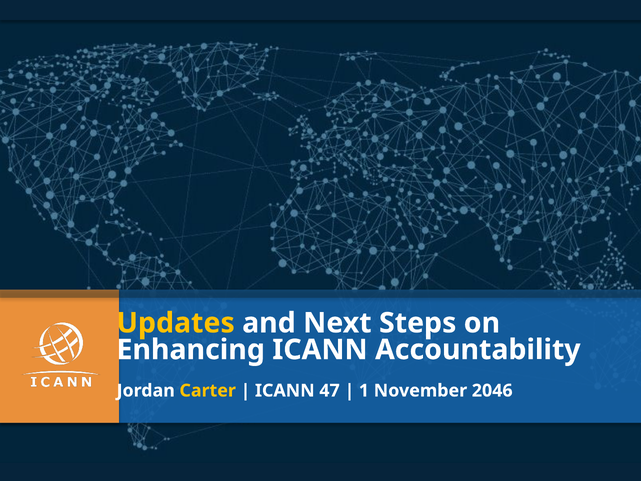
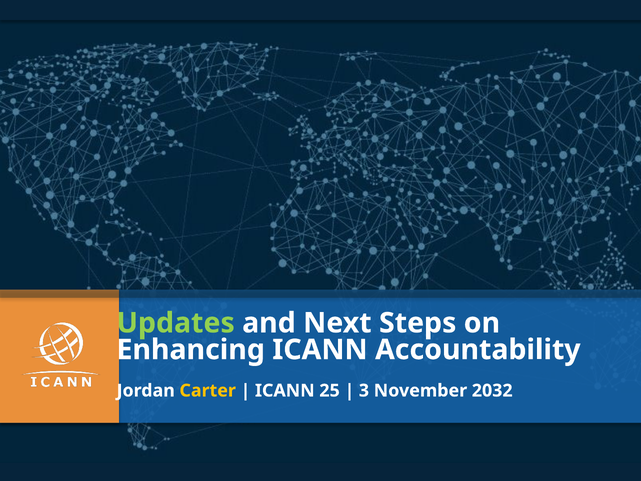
Updates colour: yellow -> light green
47: 47 -> 25
1: 1 -> 3
2046: 2046 -> 2032
